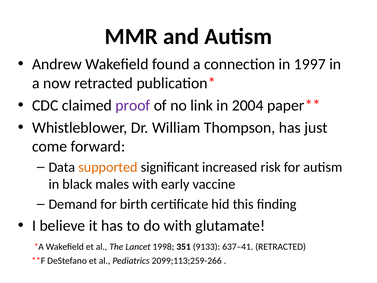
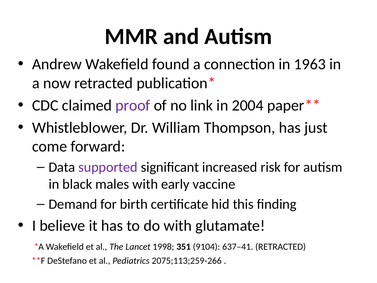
1997: 1997 -> 1963
supported colour: orange -> purple
9133: 9133 -> 9104
2099;113;259-266: 2099;113;259-266 -> 2075;113;259-266
